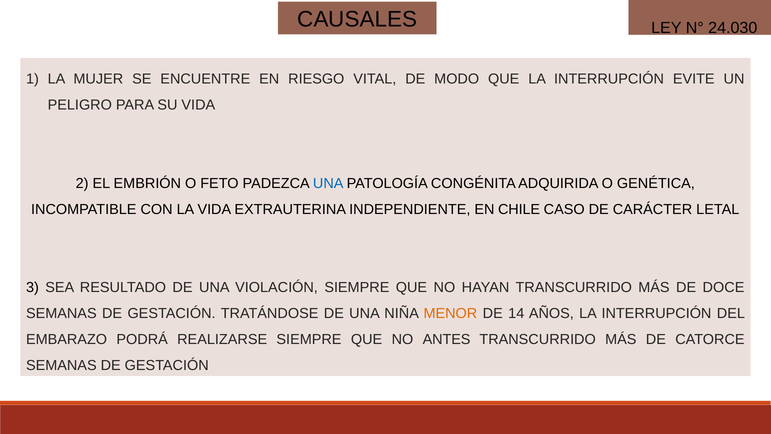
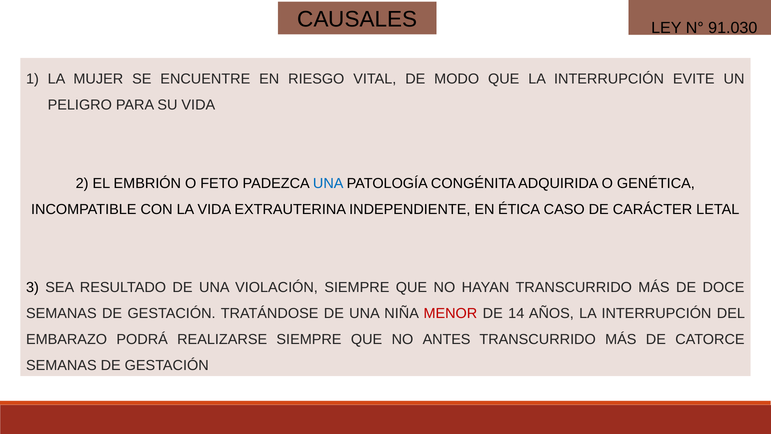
24.030: 24.030 -> 91.030
CHILE: CHILE -> ÉTICA
MENOR colour: orange -> red
